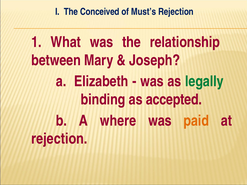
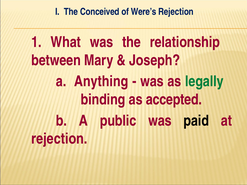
Must’s: Must’s -> Were’s
Elizabeth: Elizabeth -> Anything
where: where -> public
paid colour: orange -> black
